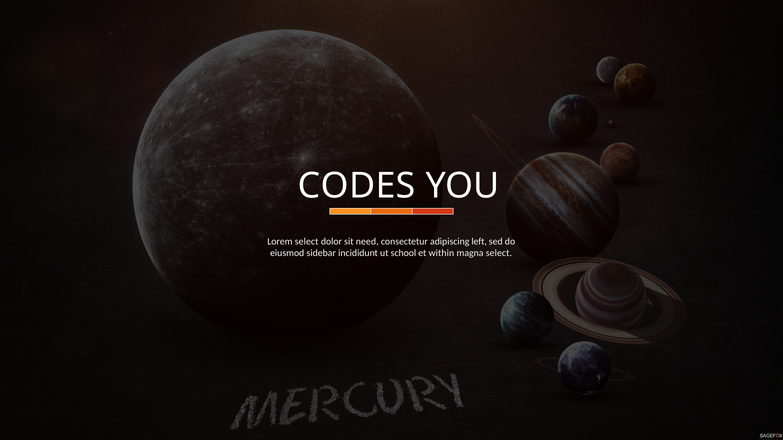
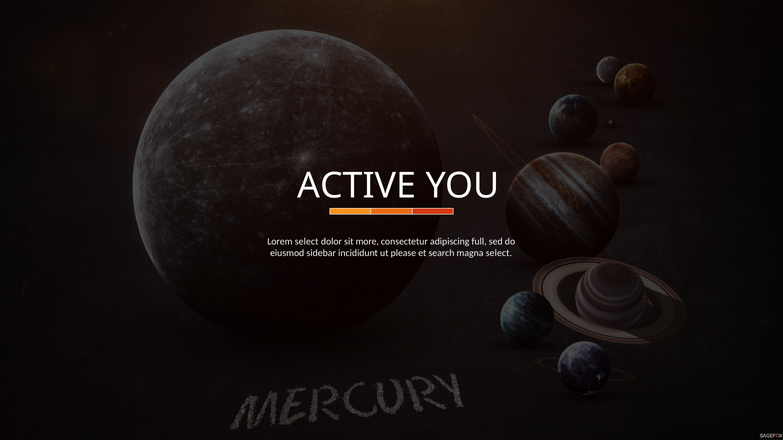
CODES: CODES -> ACTIVE
need: need -> more
left: left -> full
school: school -> please
within: within -> search
